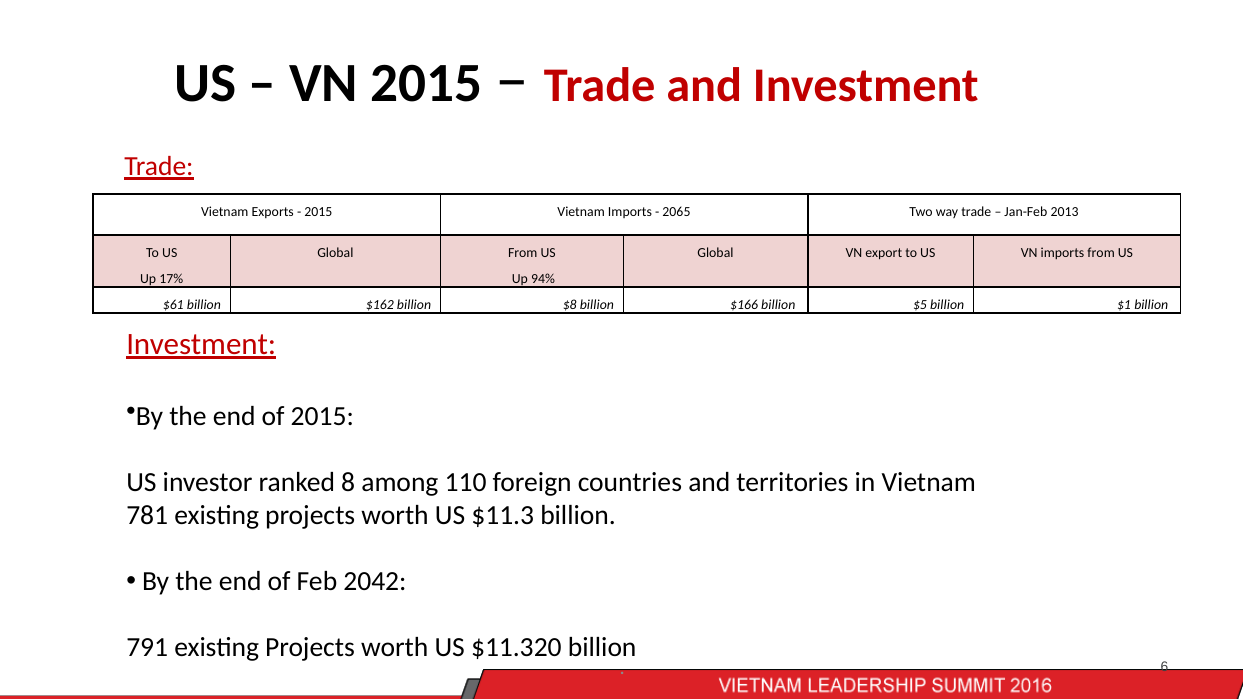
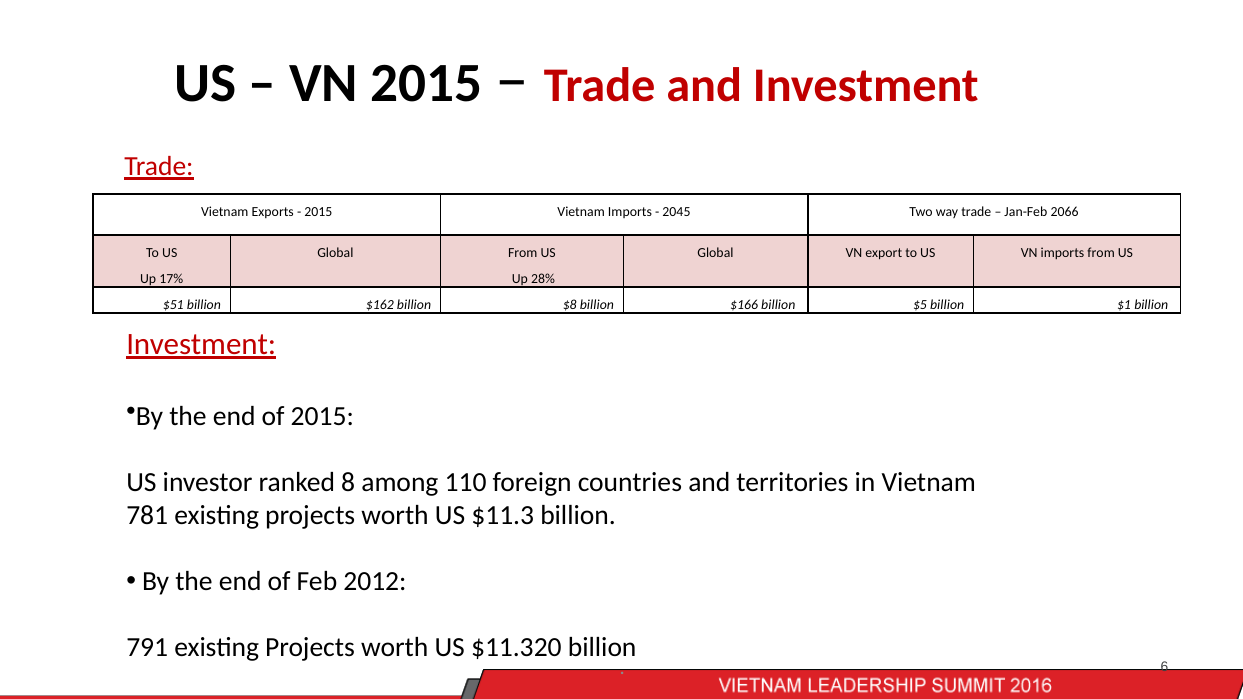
2065: 2065 -> 2045
2013: 2013 -> 2066
94%: 94% -> 28%
$61: $61 -> $51
2042: 2042 -> 2012
